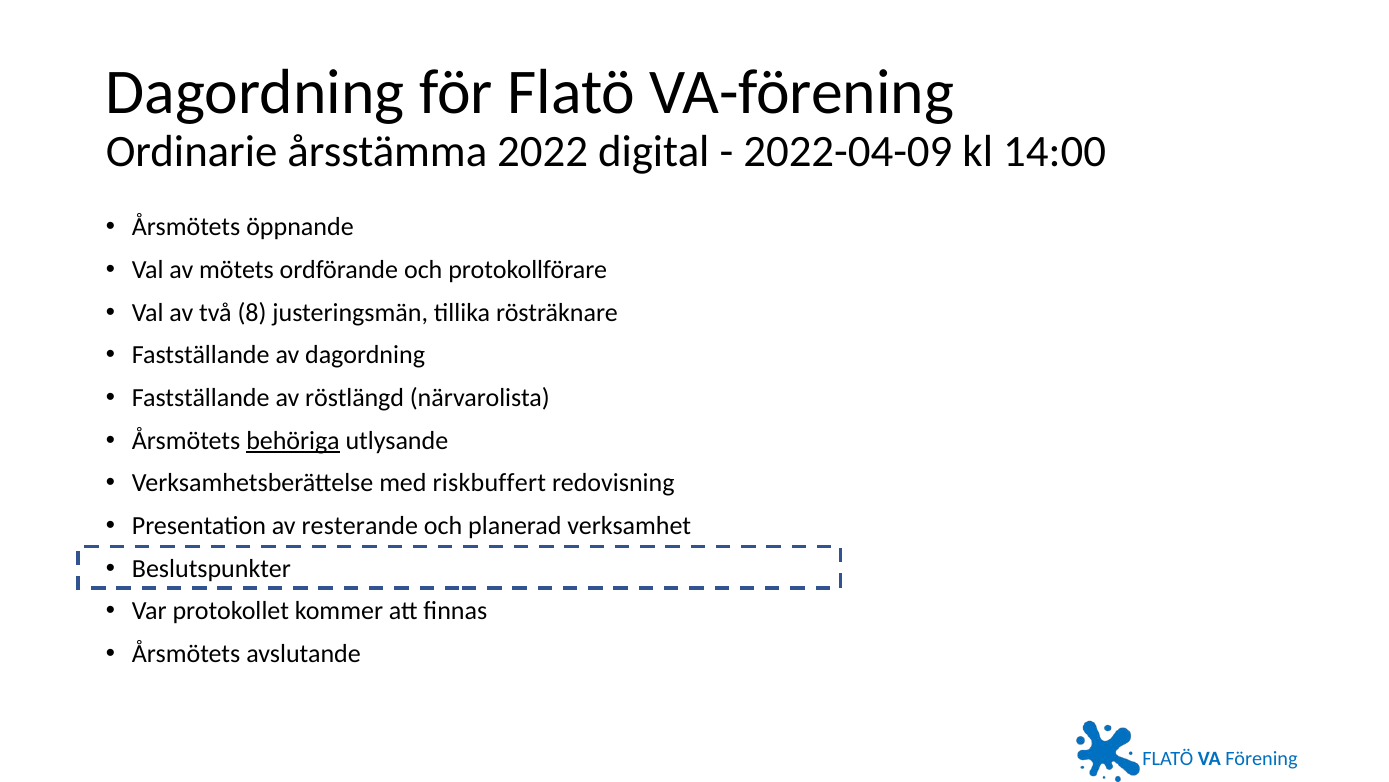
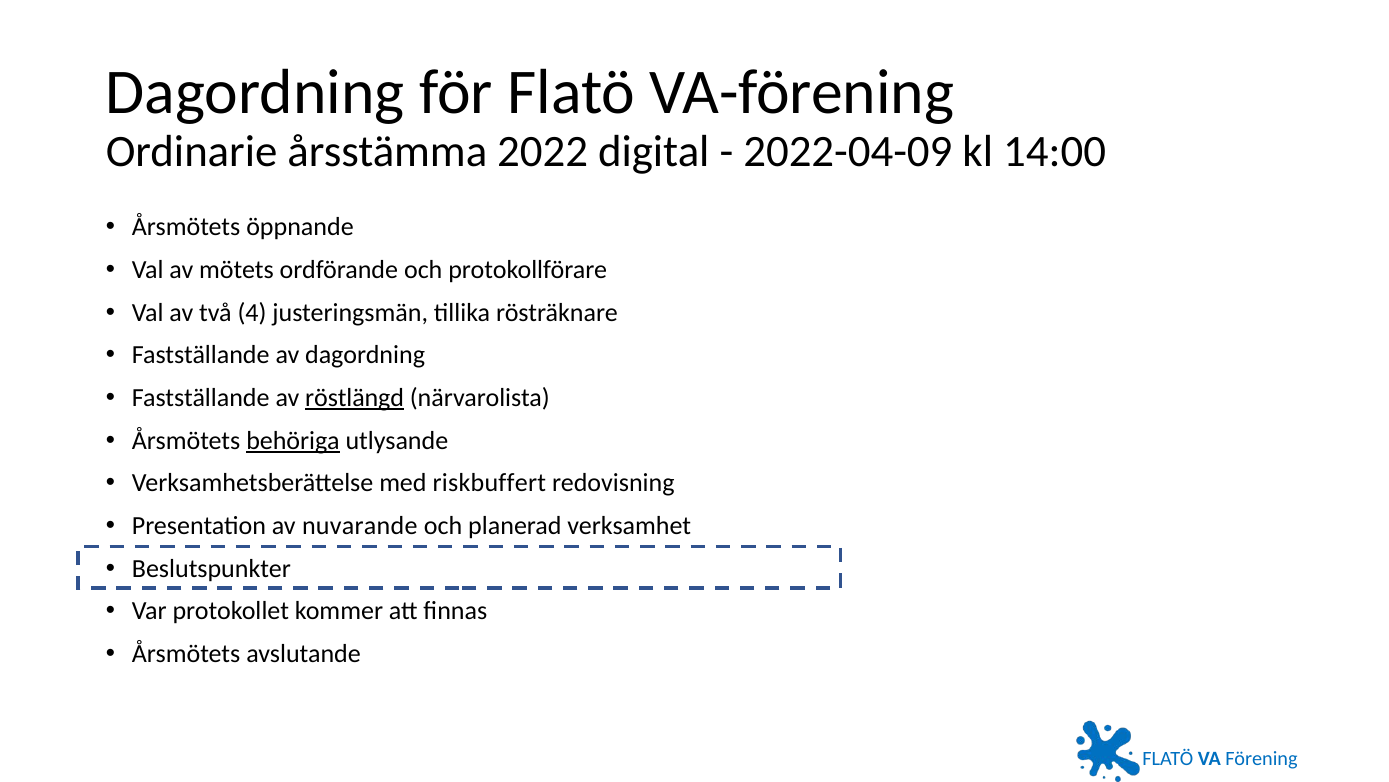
8: 8 -> 4
röstlängd underline: none -> present
resterande: resterande -> nuvarande
